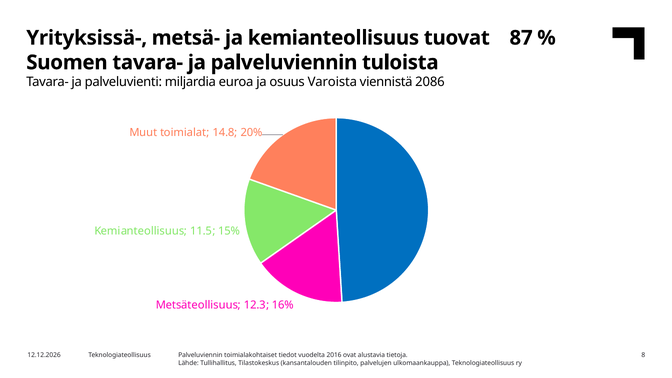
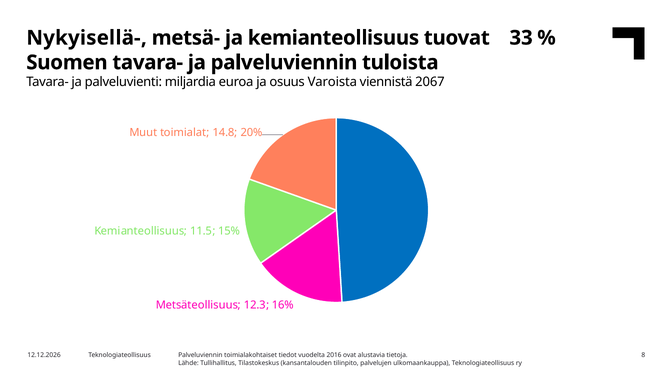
Yrityksissä-: Yrityksissä- -> Nykyisellä-
87: 87 -> 33
2086: 2086 -> 2067
